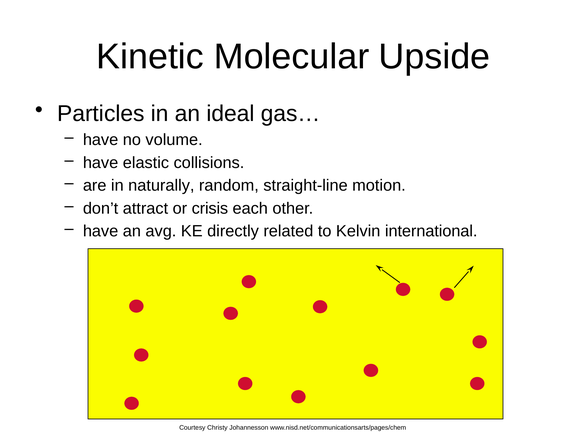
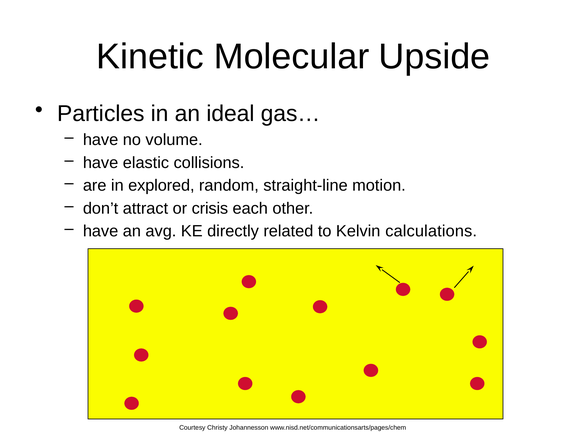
naturally: naturally -> explored
international: international -> calculations
